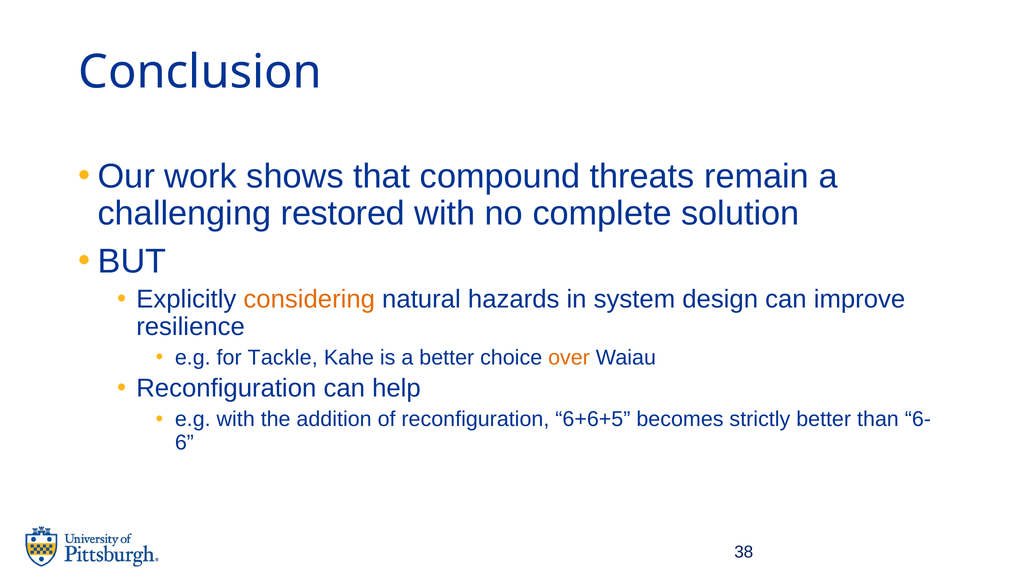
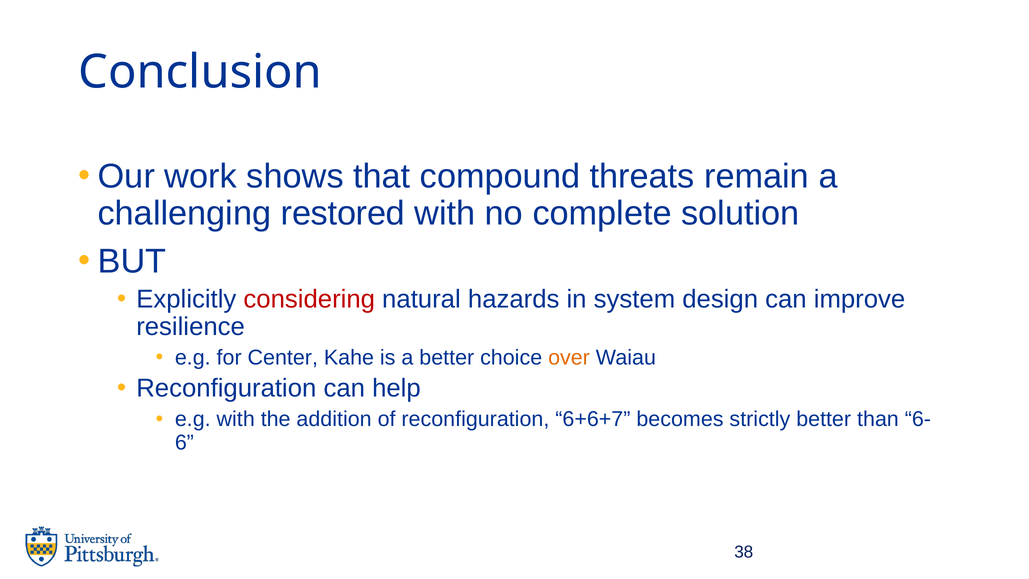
considering colour: orange -> red
Tackle: Tackle -> Center
6+6+5: 6+6+5 -> 6+6+7
